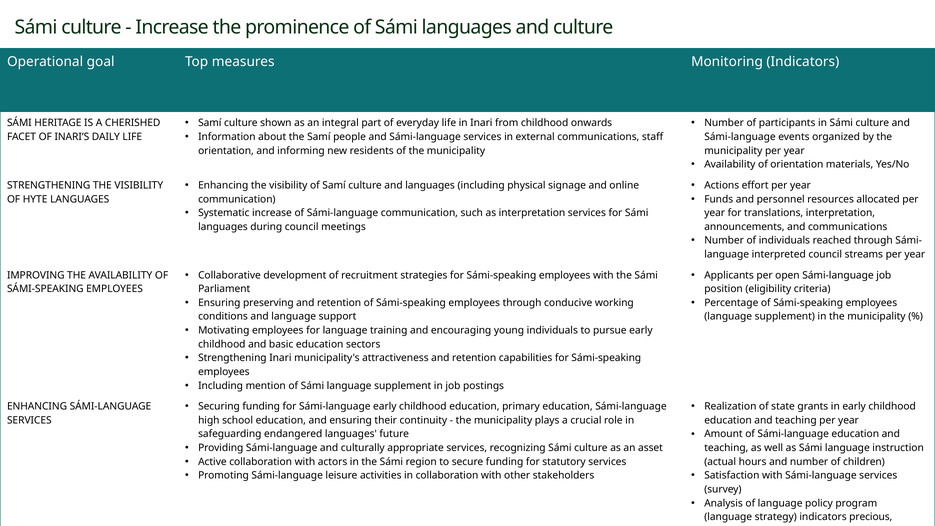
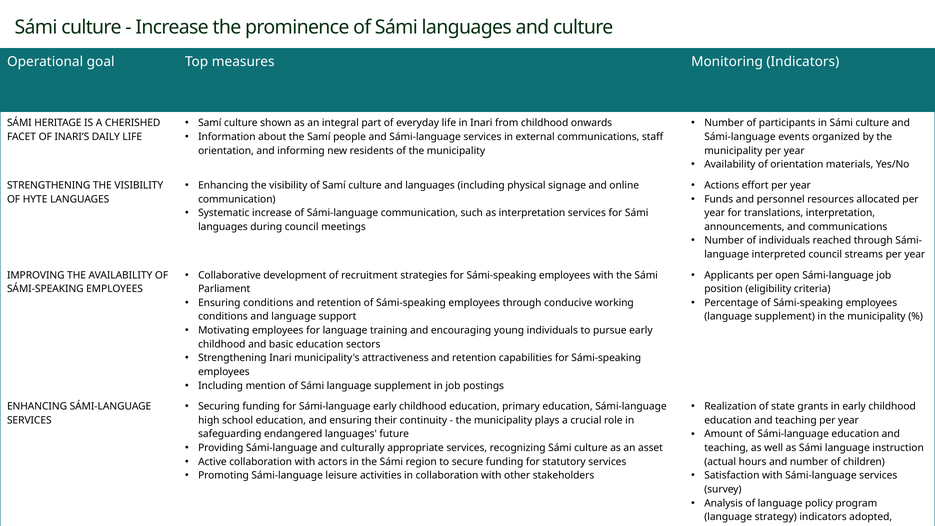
Ensuring preserving: preserving -> conditions
precious: precious -> adopted
